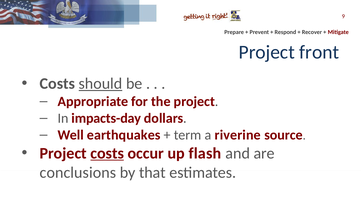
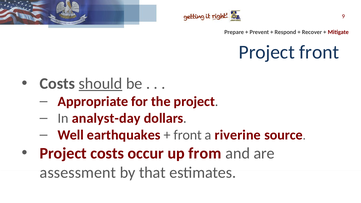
impacts-day: impacts-day -> analyst-day
term at (188, 135): term -> front
costs at (107, 153) underline: present -> none
flash: flash -> from
conclusions: conclusions -> assessment
